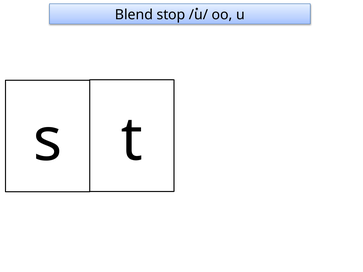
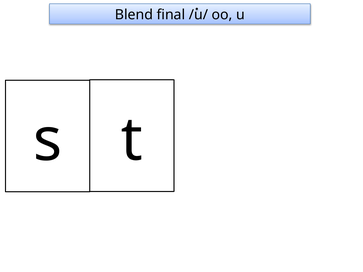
stop: stop -> final
